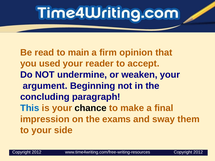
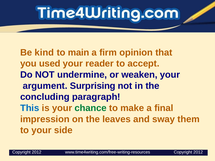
read: read -> kind
Beginning: Beginning -> Surprising
chance colour: black -> green
exams: exams -> leaves
